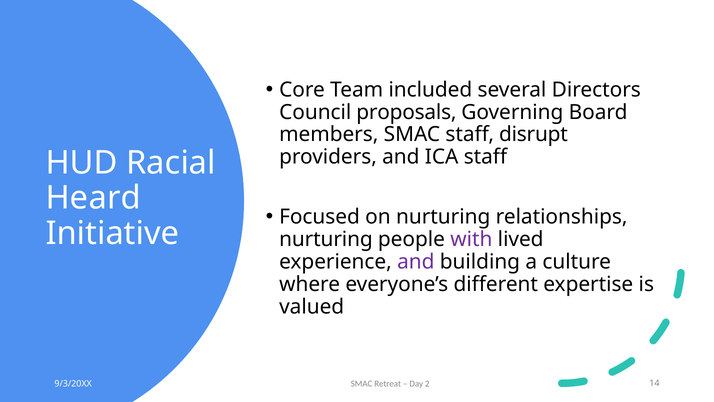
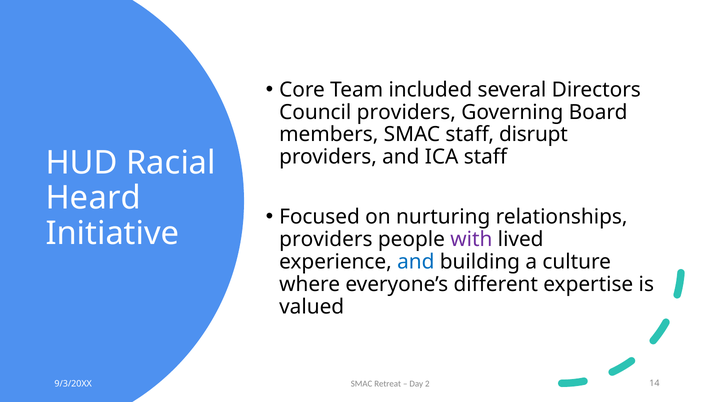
Council proposals: proposals -> providers
nurturing at (326, 239): nurturing -> providers
and at (416, 262) colour: purple -> blue
